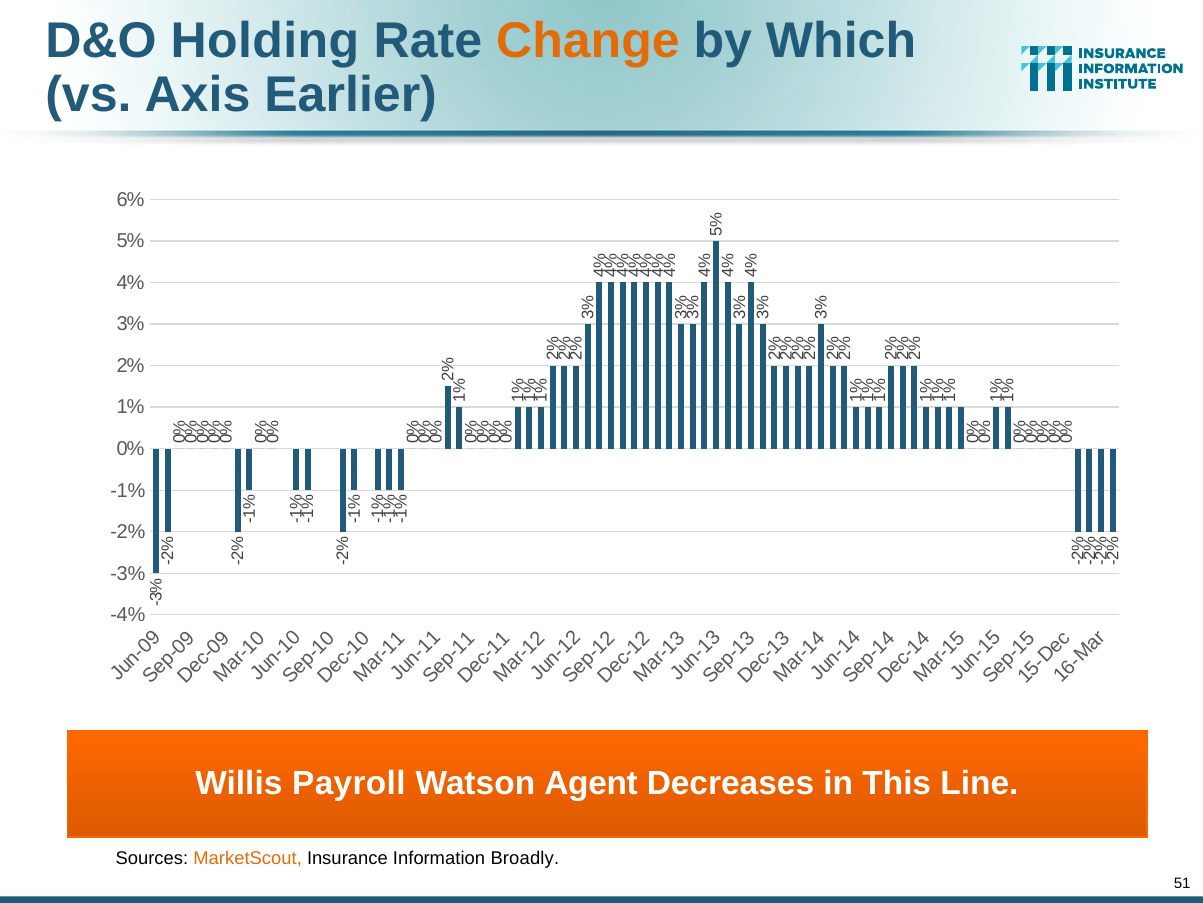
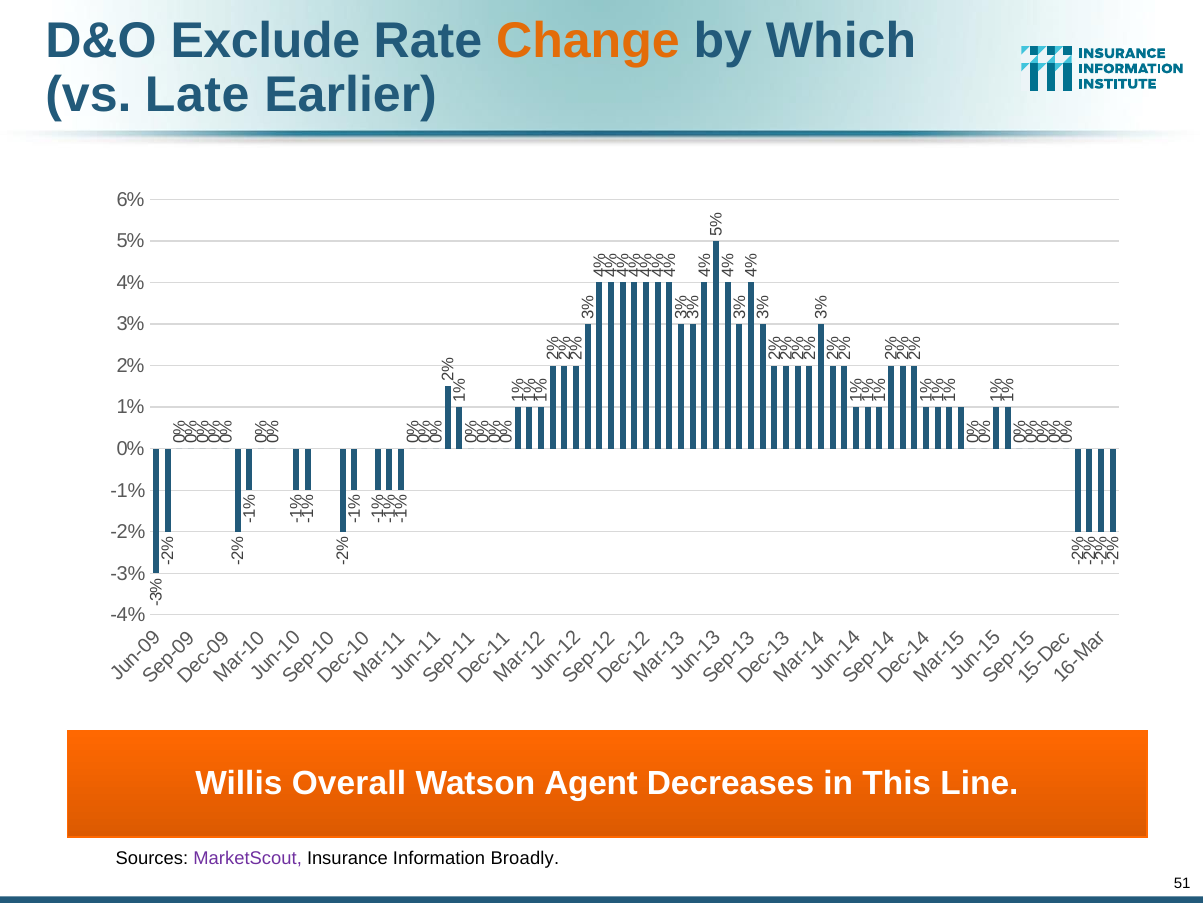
Holding: Holding -> Exclude
Axis: Axis -> Late
Payroll: Payroll -> Overall
MarketScout colour: orange -> purple
